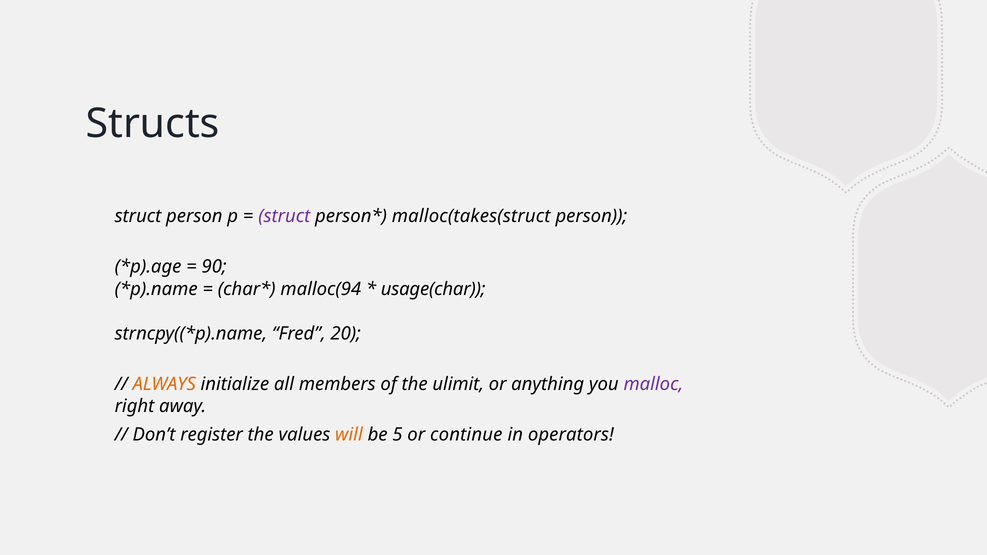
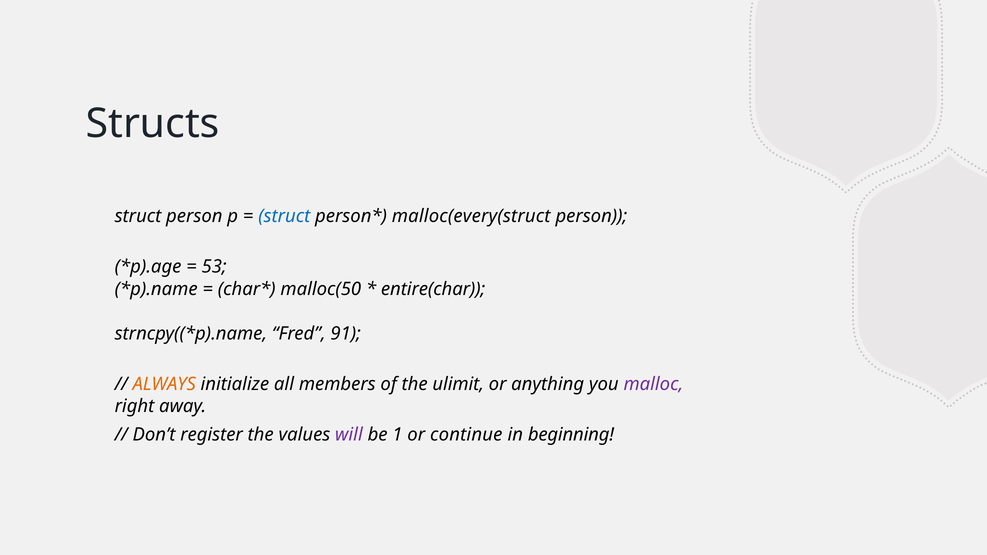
struct at (284, 216) colour: purple -> blue
malloc(takes(struct: malloc(takes(struct -> malloc(every(struct
90: 90 -> 53
malloc(94: malloc(94 -> malloc(50
usage(char: usage(char -> entire(char
20: 20 -> 91
will colour: orange -> purple
5: 5 -> 1
operators: operators -> beginning
